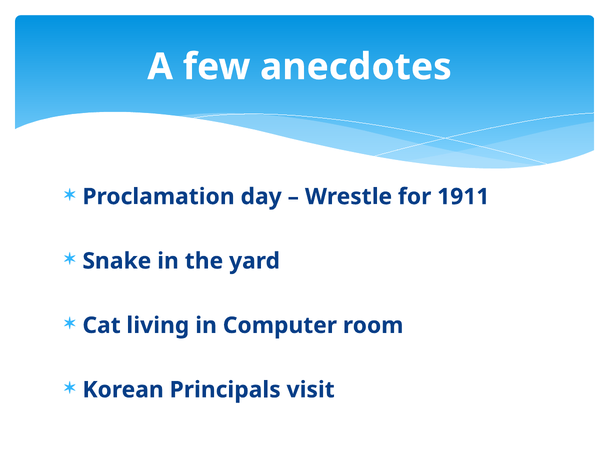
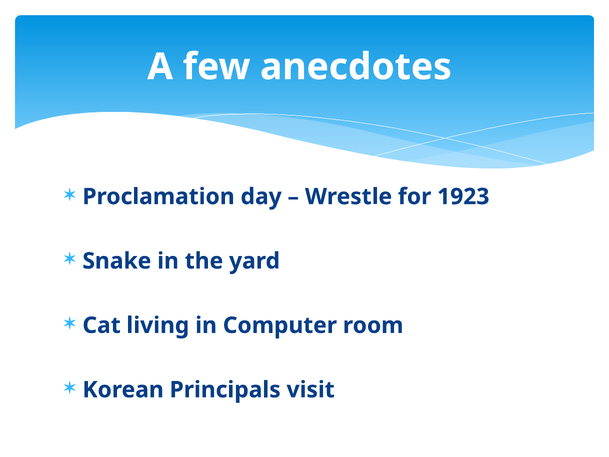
1911: 1911 -> 1923
